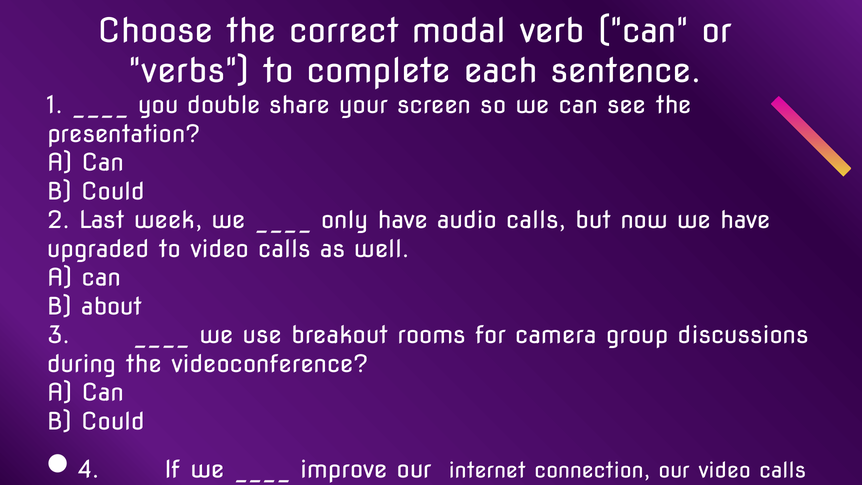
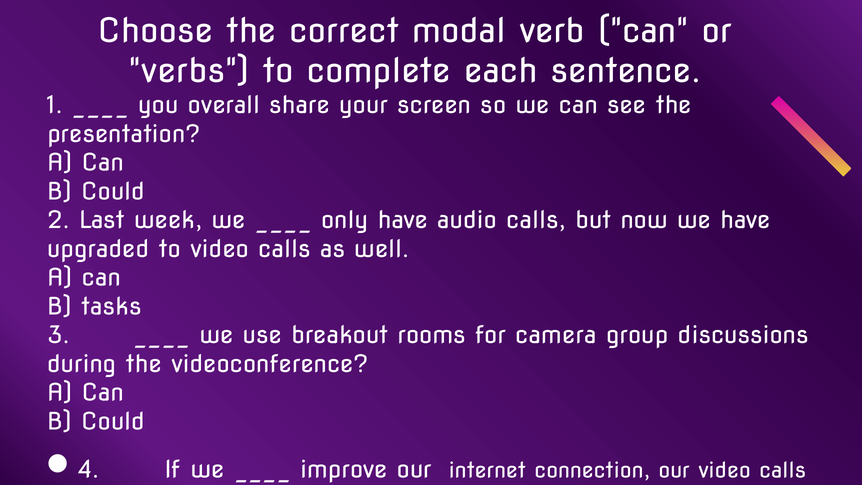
double: double -> overall
about: about -> tasks
